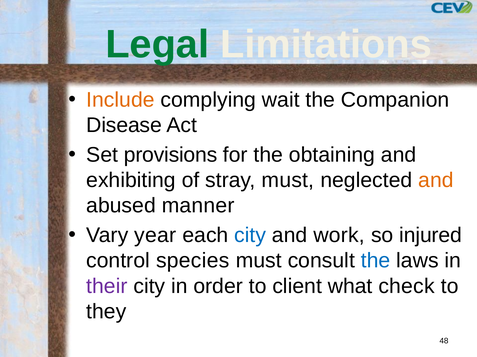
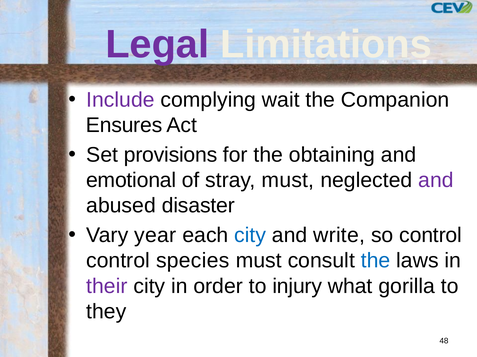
Legal colour: green -> purple
Include colour: orange -> purple
Disease: Disease -> Ensures
exhibiting: exhibiting -> emotional
and at (436, 181) colour: orange -> purple
manner: manner -> disaster
work: work -> write
so injured: injured -> control
client: client -> injury
check: check -> gorilla
